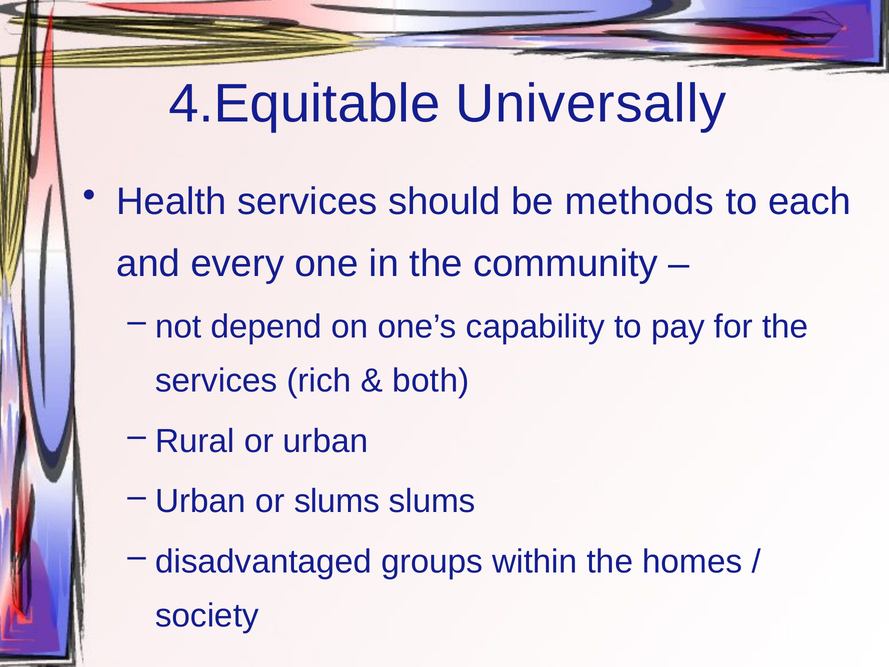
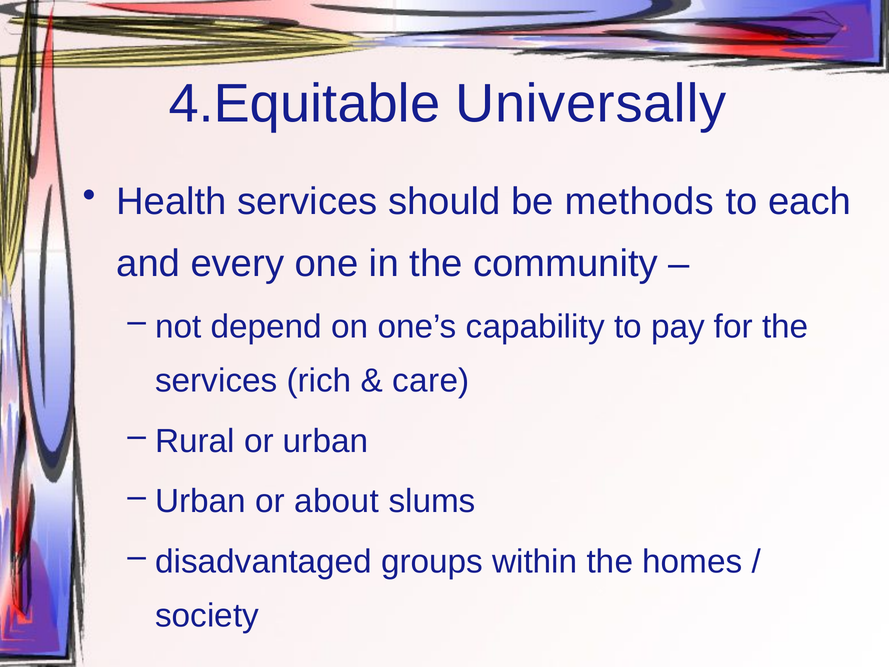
both: both -> care
or slums: slums -> about
